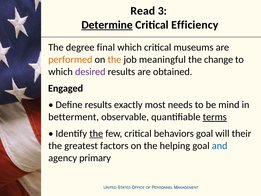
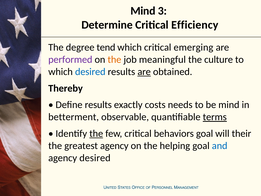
Read at (143, 11): Read -> Mind
Determine underline: present -> none
final: final -> tend
museums: museums -> emerging
performed colour: orange -> purple
change: change -> culture
desired at (90, 72) colour: purple -> blue
are at (144, 72) underline: none -> present
Engaged: Engaged -> Thereby
most: most -> costs
greatest factors: factors -> agency
agency primary: primary -> desired
